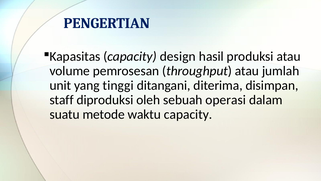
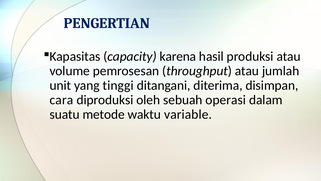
design: design -> karena
staff: staff -> cara
waktu capacity: capacity -> variable
